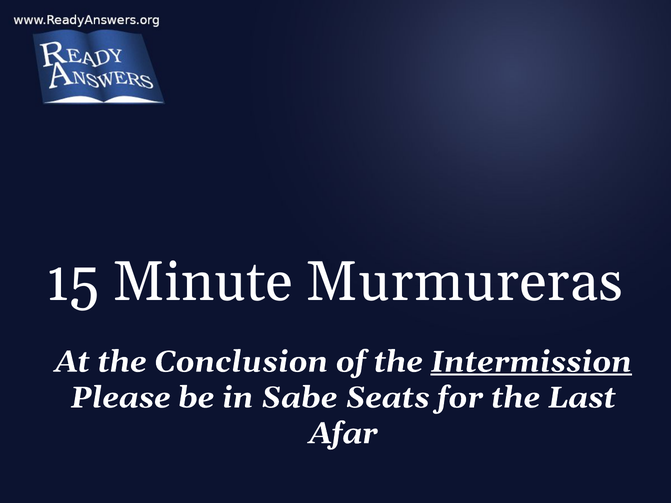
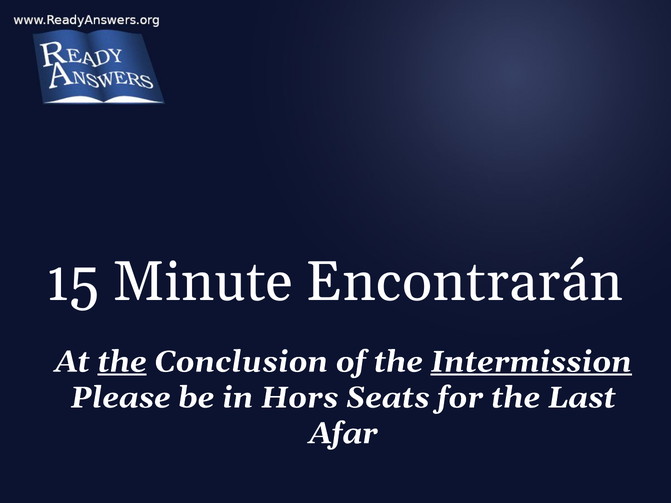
Murmureras: Murmureras -> Encontrarán
the at (122, 362) underline: none -> present
Sabe: Sabe -> Hors
